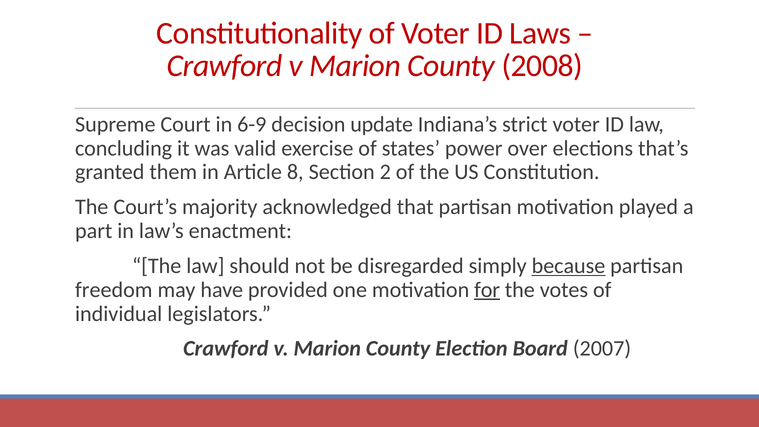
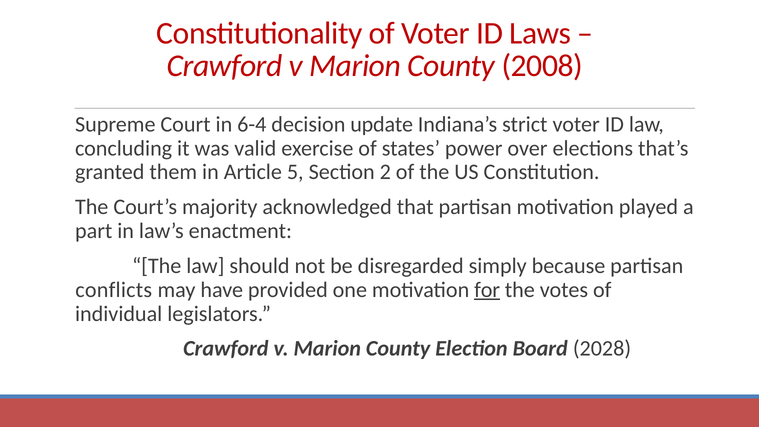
6-9: 6-9 -> 6-4
8: 8 -> 5
because underline: present -> none
freedom: freedom -> conflicts
2007: 2007 -> 2028
